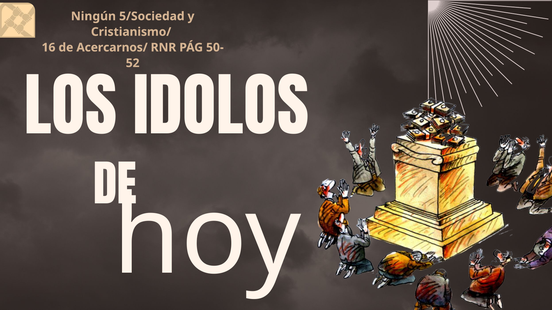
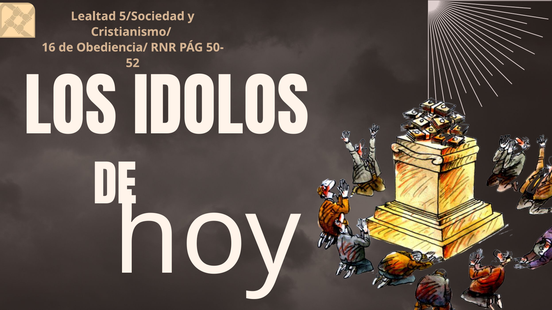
Ningún: Ningún -> Lealtad
Acercarnos/: Acercarnos/ -> Obediencia/
